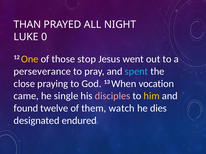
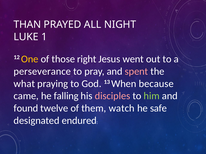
0: 0 -> 1
stop: stop -> right
spent colour: light blue -> pink
close: close -> what
vocation: vocation -> because
single: single -> falling
him colour: yellow -> light green
dies: dies -> safe
